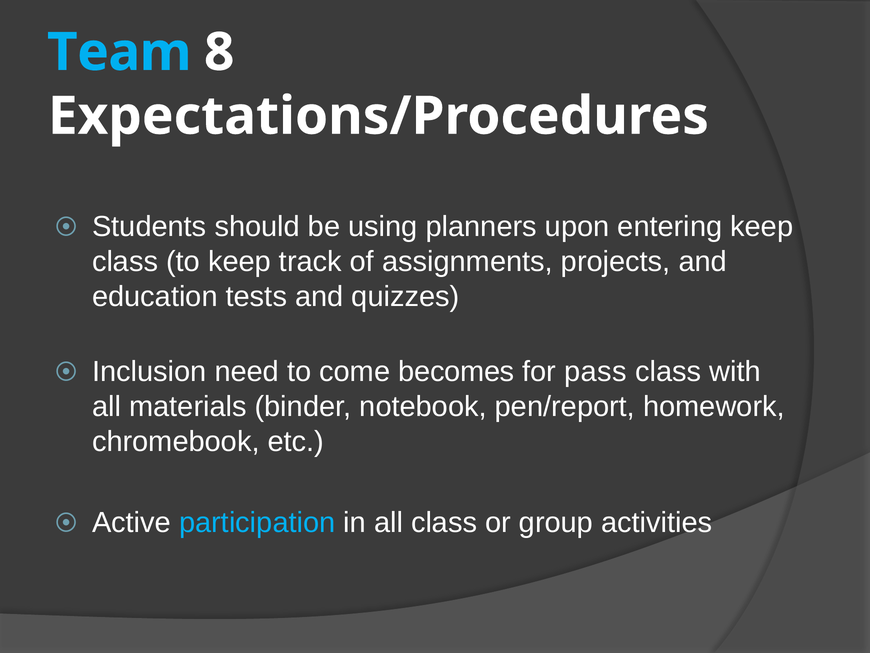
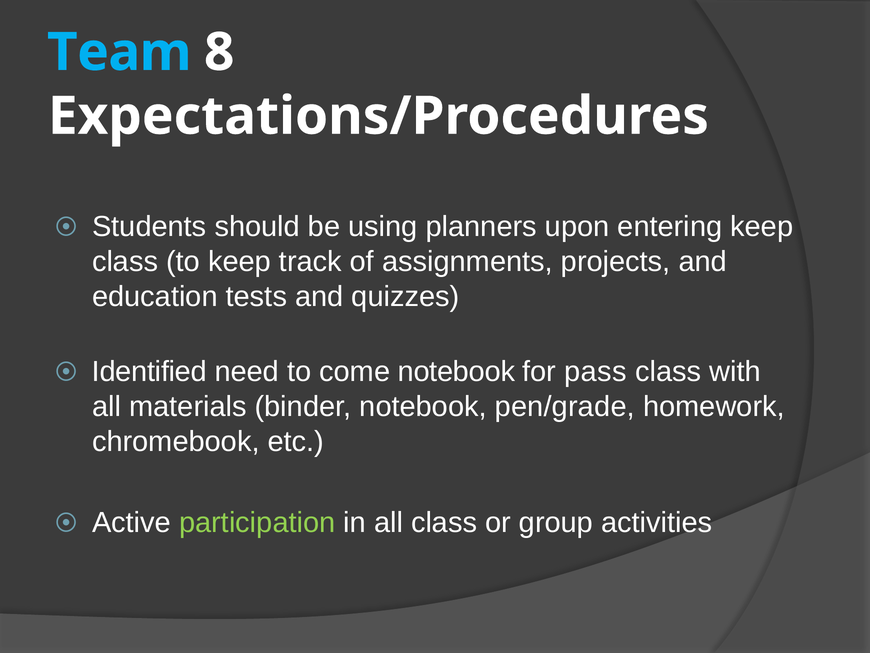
Inclusion: Inclusion -> Identified
come becomes: becomes -> notebook
pen/report: pen/report -> pen/grade
participation colour: light blue -> light green
